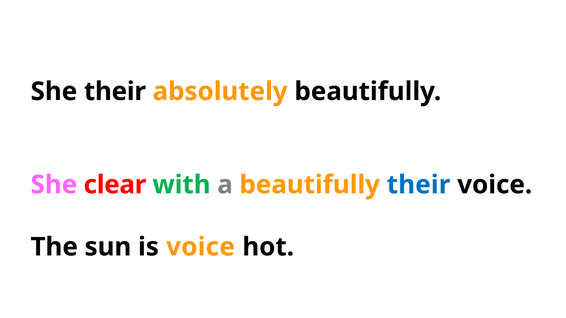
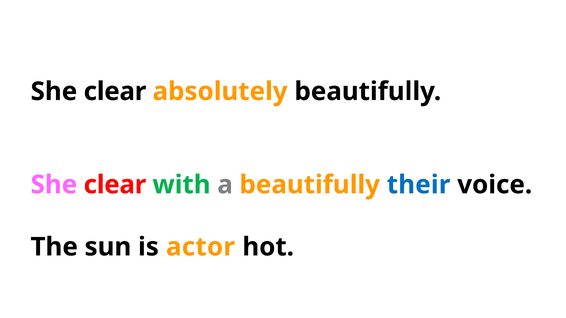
their at (115, 92): their -> clear
is voice: voice -> actor
